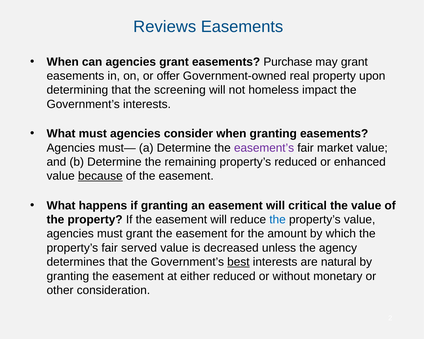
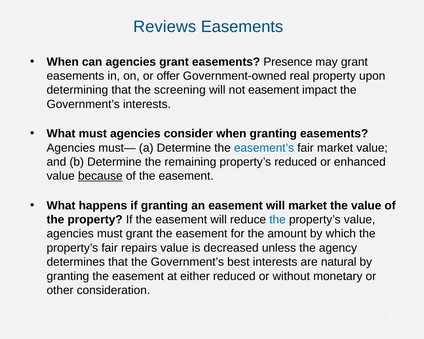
Purchase: Purchase -> Presence
not homeless: homeless -> easement
easement’s colour: purple -> blue
will critical: critical -> market
served: served -> repairs
best underline: present -> none
